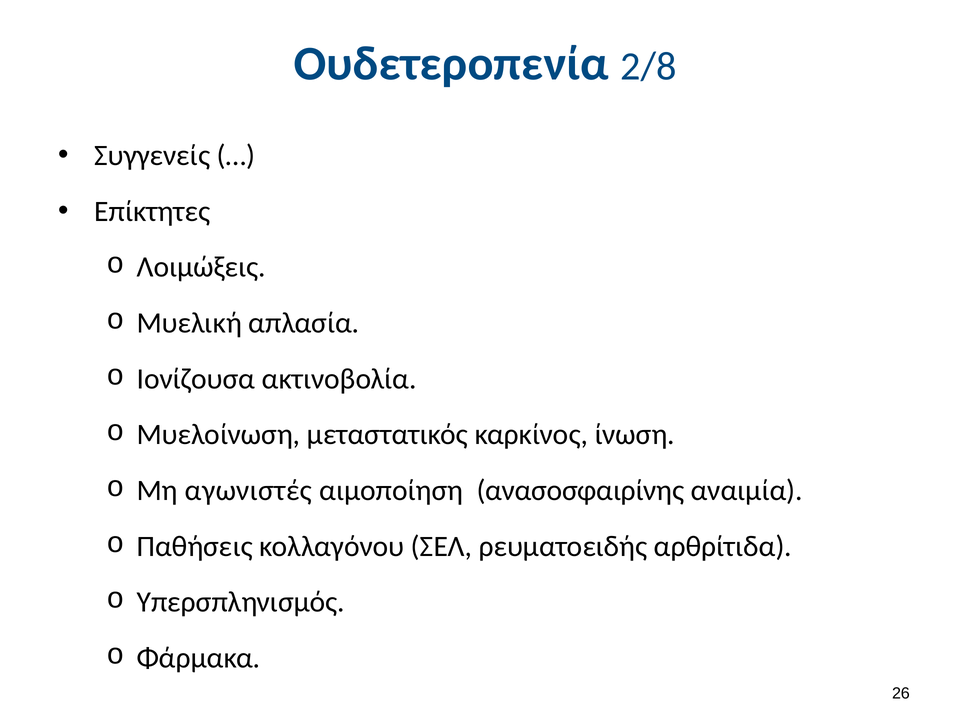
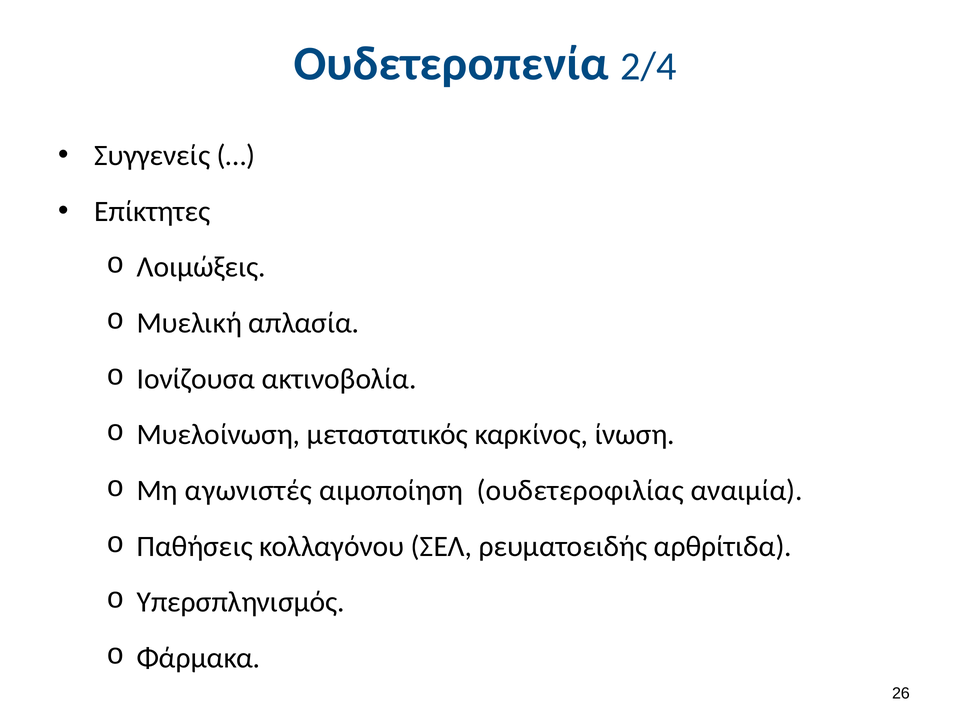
2/8: 2/8 -> 2/4
ανασοσφαιρίνης: ανασοσφαιρίνης -> ουδετεροφιλίας
